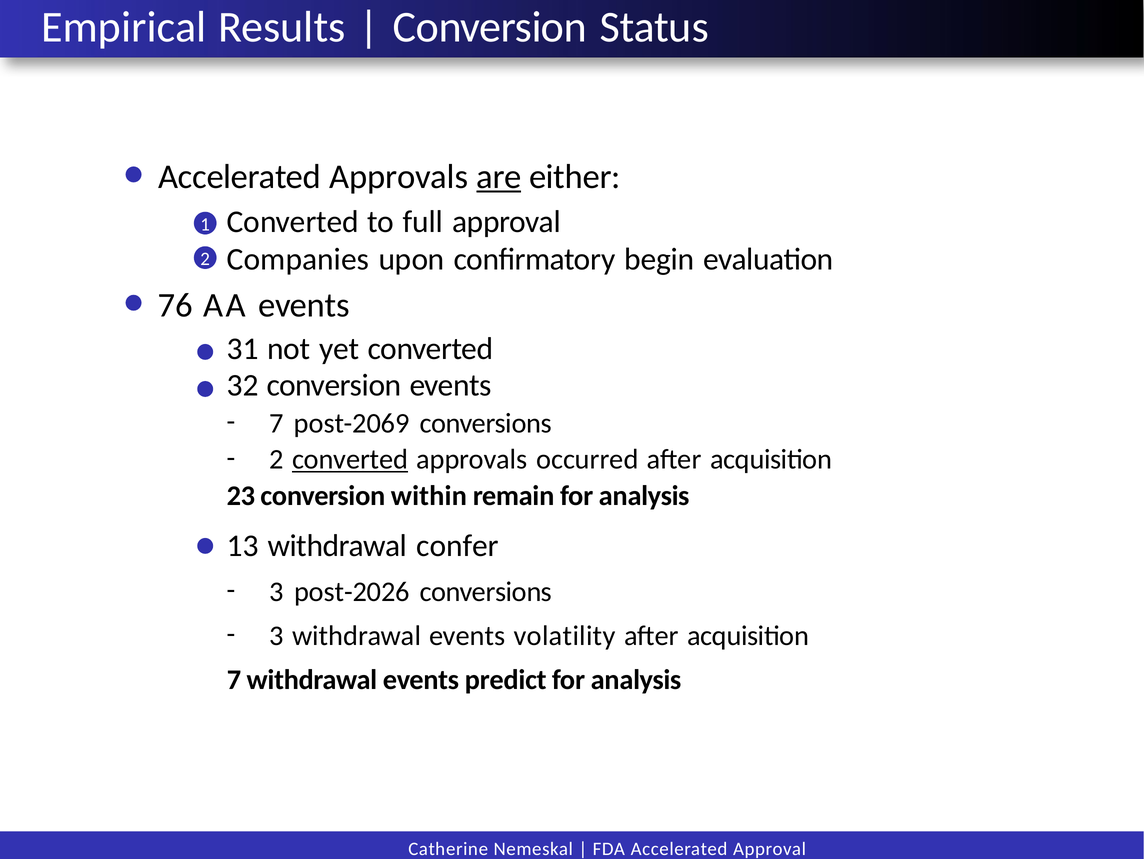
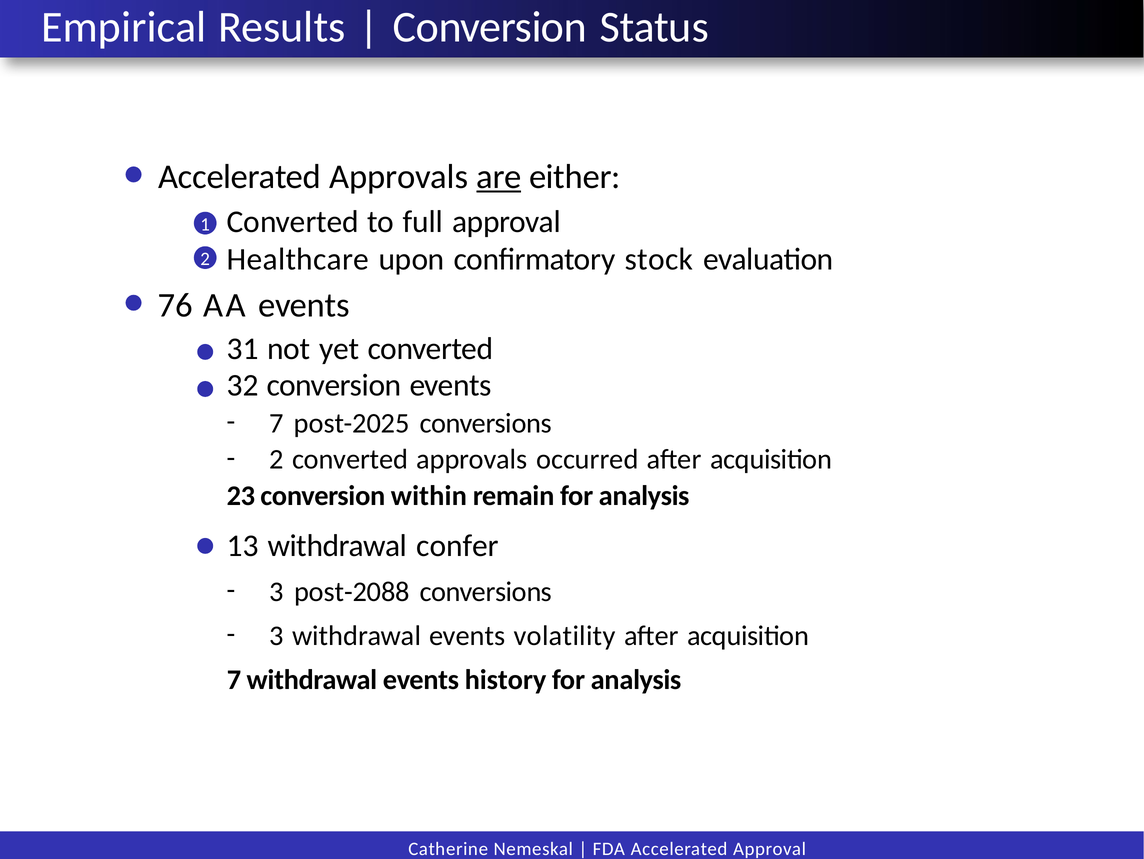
Companies: Companies -> Healthcare
begin: begin -> stock
post-2069: post-2069 -> post-2025
converted at (350, 459) underline: present -> none
post-2026: post-2026 -> post-2088
predict: predict -> history
